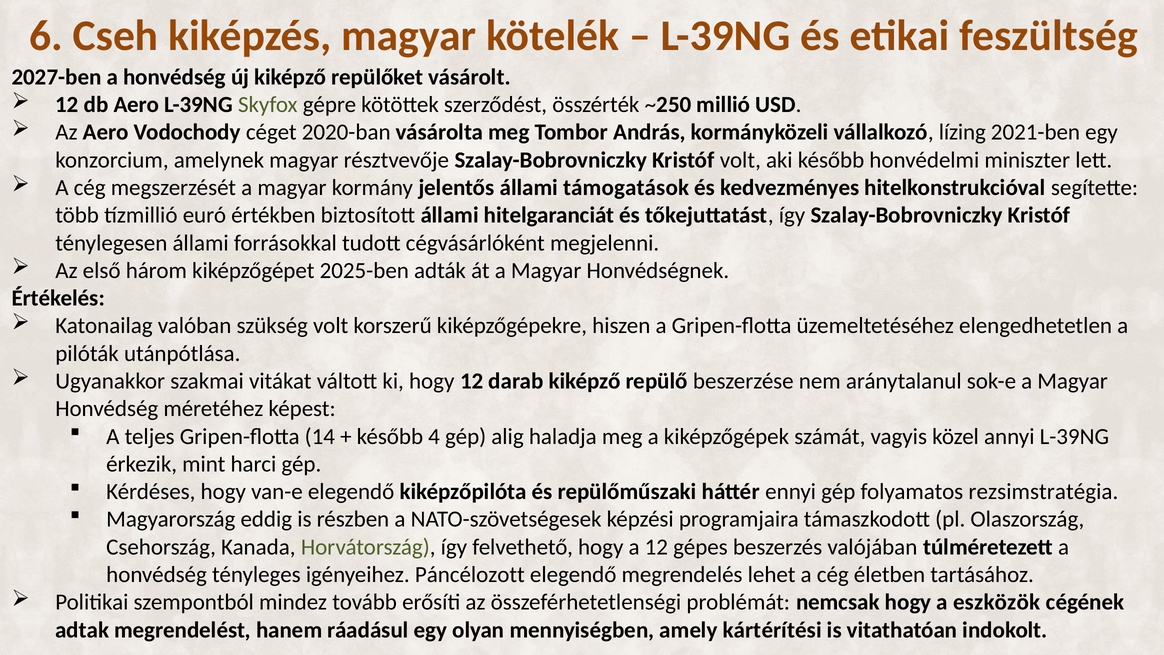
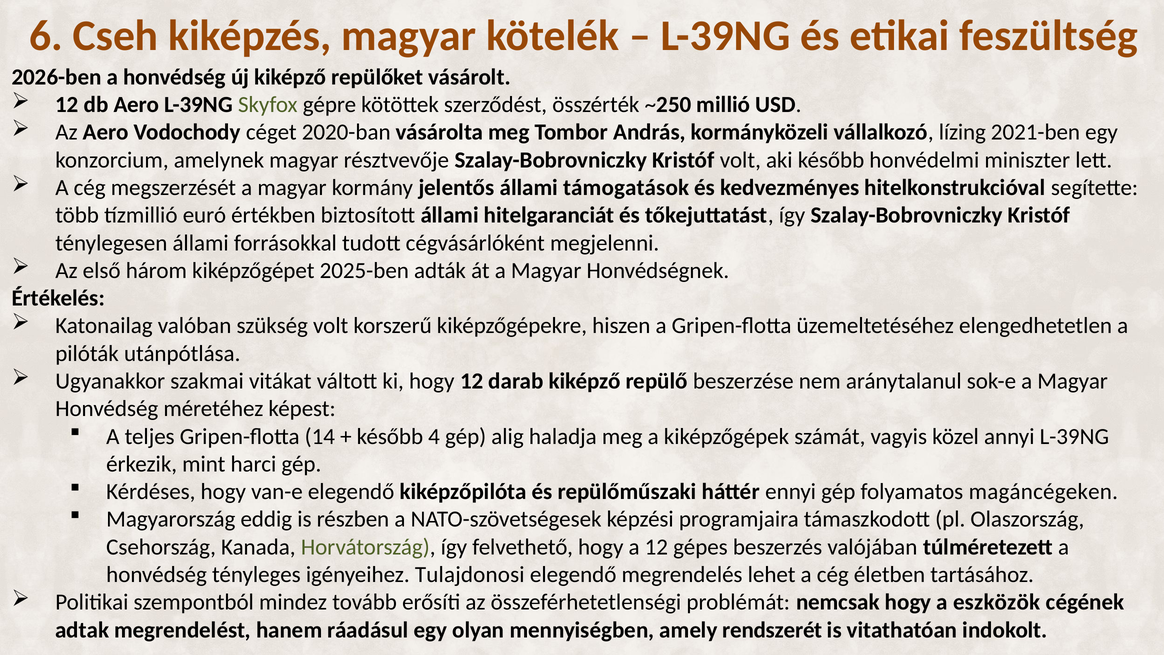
2027-ben: 2027-ben -> 2026-ben
rezsimstratégia: rezsimstratégia -> magáncégeken
Páncélozott: Páncélozott -> Tulajdonosi
kártérítési: kártérítési -> rendszerét
